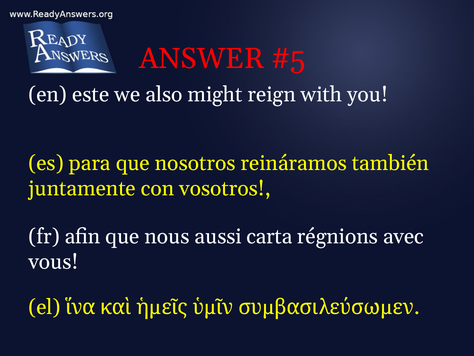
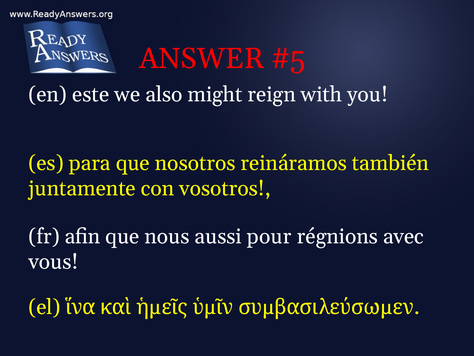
carta: carta -> pour
